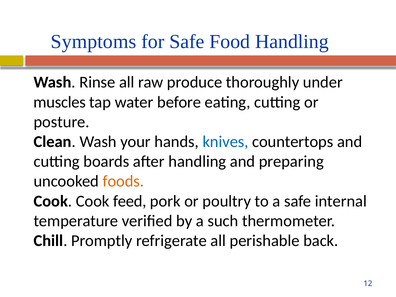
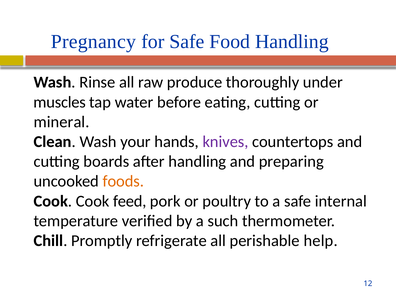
Symptoms: Symptoms -> Pregnancy
posture: posture -> mineral
knives colour: blue -> purple
back: back -> help
